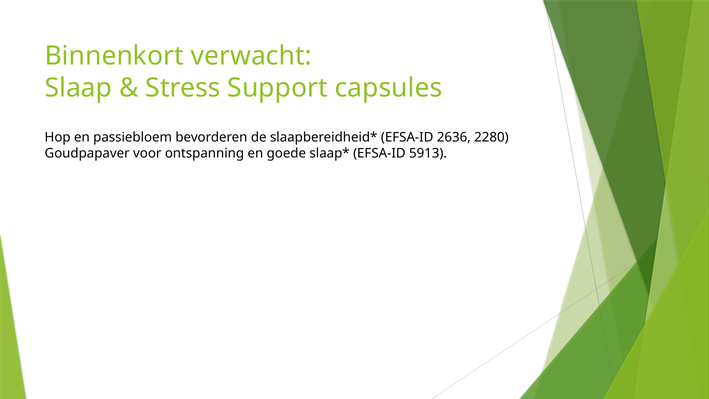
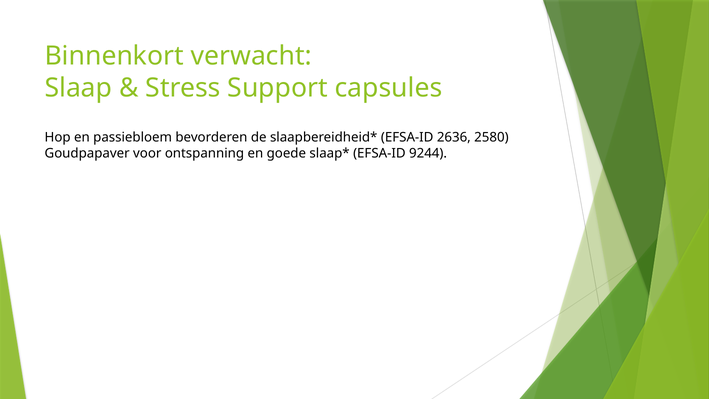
2280: 2280 -> 2580
5913: 5913 -> 9244
